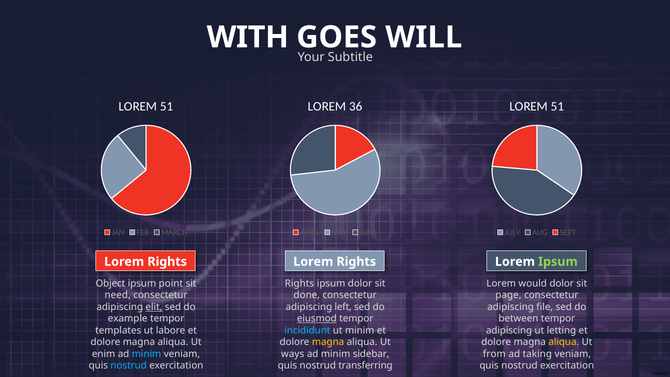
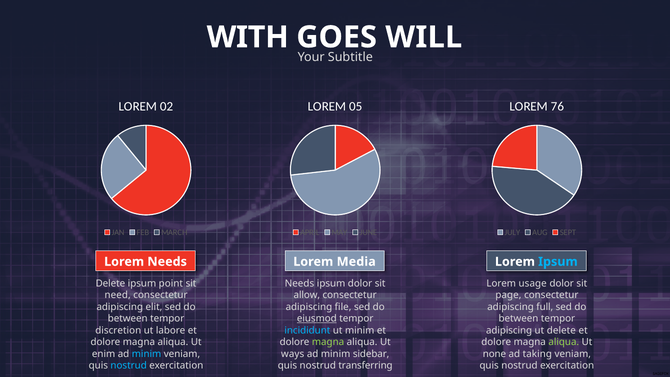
51 at (167, 106): 51 -> 02
36: 36 -> 05
51 at (557, 106): 51 -> 76
Rights at (167, 262): Rights -> Needs
Rights at (356, 262): Rights -> Media
Ipsum at (558, 262) colour: light green -> light blue
Object at (110, 283): Object -> Delete
Rights at (299, 283): Rights -> Needs
would: would -> usage
done: done -> allow
elit underline: present -> none
left: left -> file
file: file -> full
example at (128, 319): example -> between
templates: templates -> discretion
ut letting: letting -> delete
magna at (328, 342) colour: yellow -> light green
aliqua at (564, 342) colour: yellow -> light green
from: from -> none
